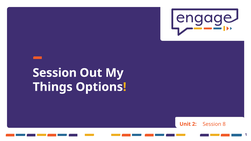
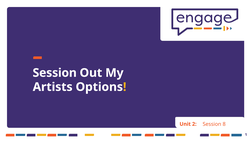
Things: Things -> Artists
